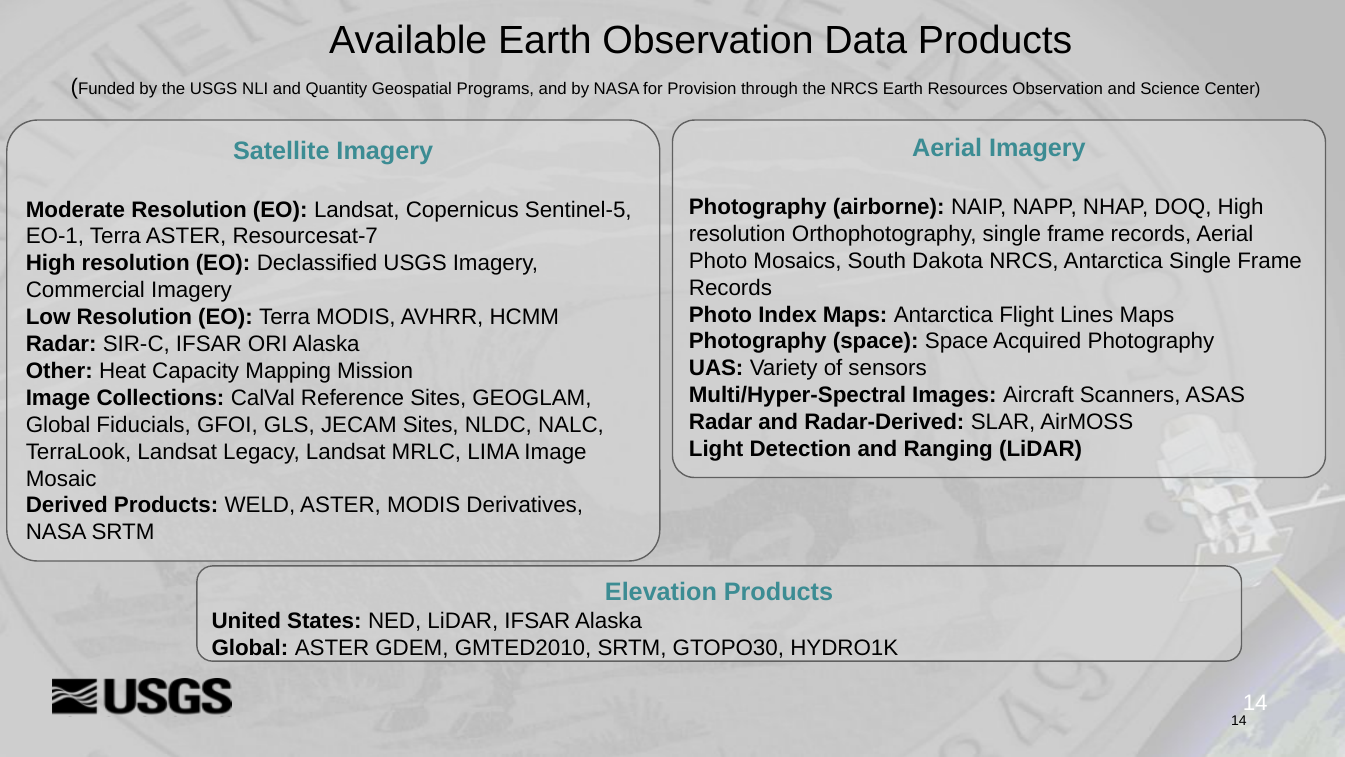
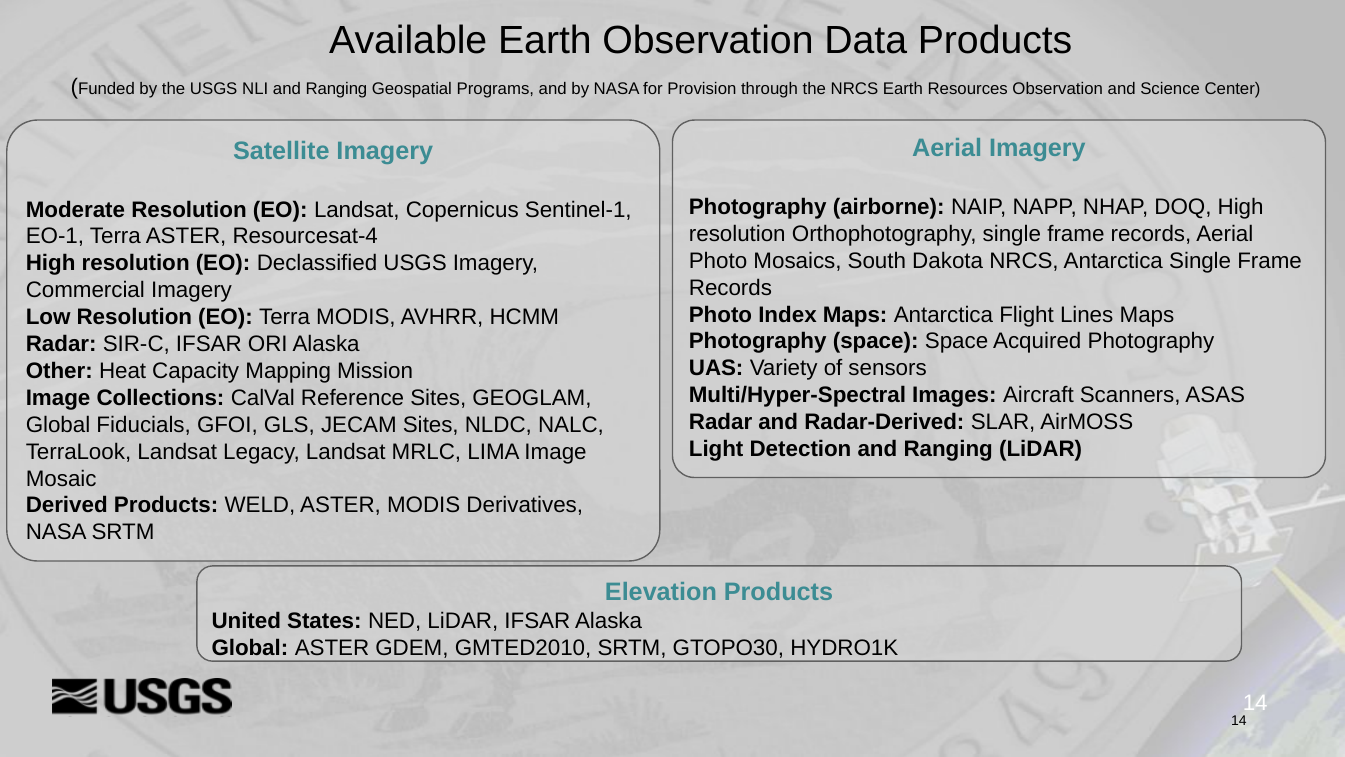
NLI and Quantity: Quantity -> Ranging
Sentinel-5: Sentinel-5 -> Sentinel-1
Resourcesat-7: Resourcesat-7 -> Resourcesat-4
